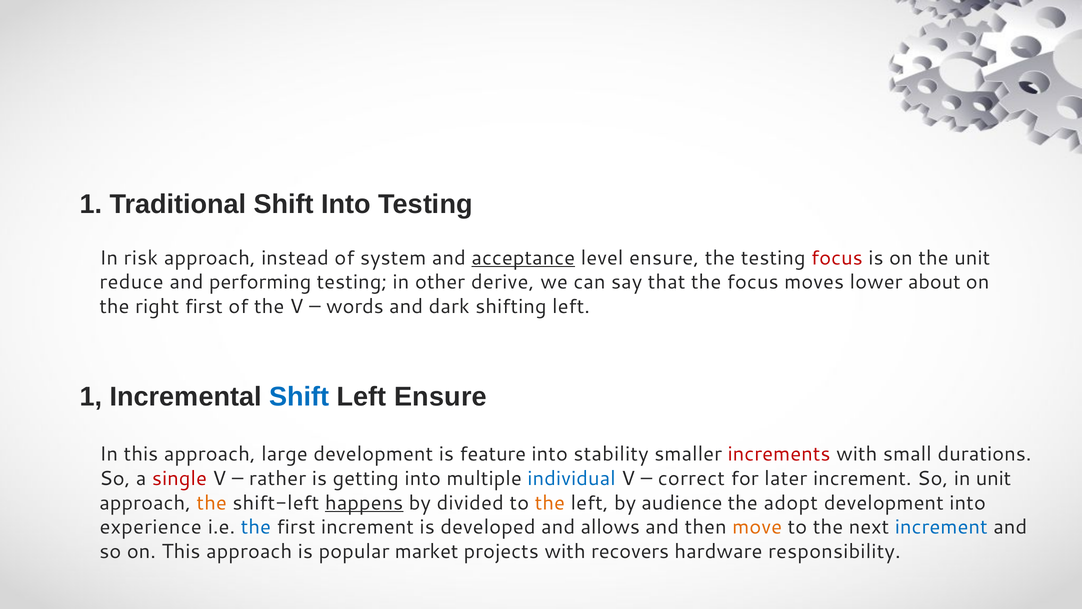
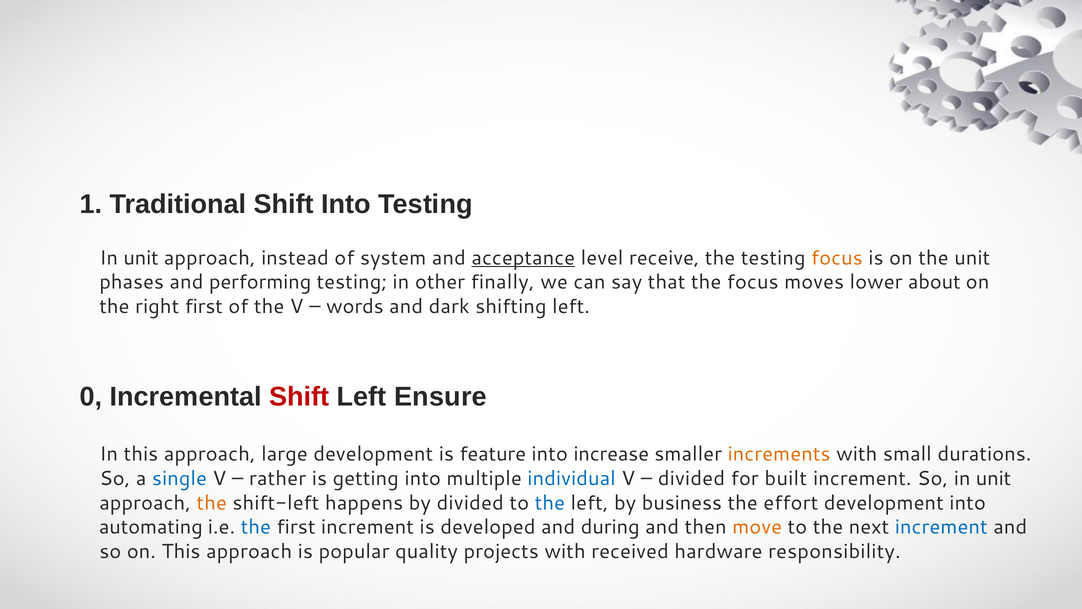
risk at (141, 258): risk -> unit
level ensure: ensure -> receive
focus at (837, 258) colour: red -> orange
reduce: reduce -> phases
derive: derive -> finally
1 at (91, 397): 1 -> 0
Shift at (299, 397) colour: blue -> red
stability: stability -> increase
increments colour: red -> orange
single colour: red -> blue
correct at (691, 478): correct -> divided
later: later -> built
happens underline: present -> none
the at (550, 503) colour: orange -> blue
audience: audience -> business
adopt: adopt -> effort
experience: experience -> automating
allows: allows -> during
market: market -> quality
recovers: recovers -> received
